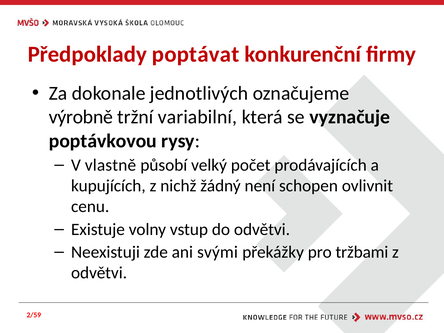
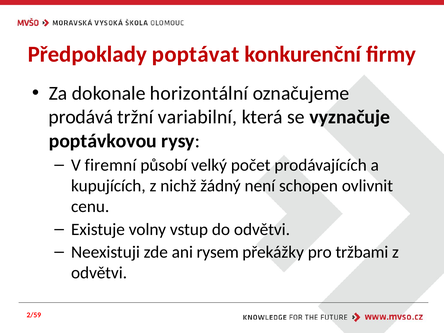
jednotlivých: jednotlivých -> horizontální
výrobně: výrobně -> prodává
vlastně: vlastně -> firemní
svými: svými -> rysem
